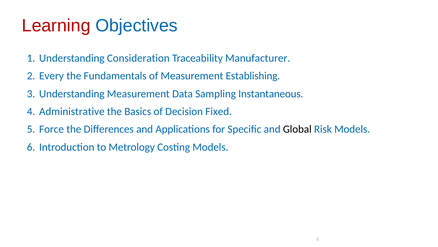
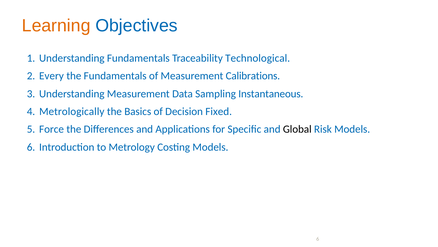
Learning colour: red -> orange
Understanding Consideration: Consideration -> Fundamentals
Manufacturer: Manufacturer -> Technological
Establishing: Establishing -> Calibrations
Administrative: Administrative -> Metrologically
